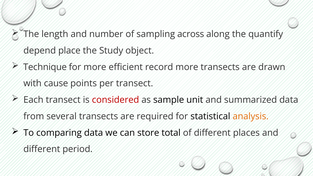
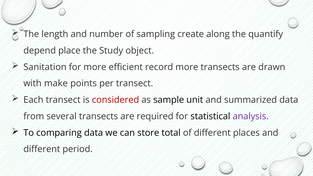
across: across -> create
Technique: Technique -> Sanitation
cause: cause -> make
analysis colour: orange -> purple
